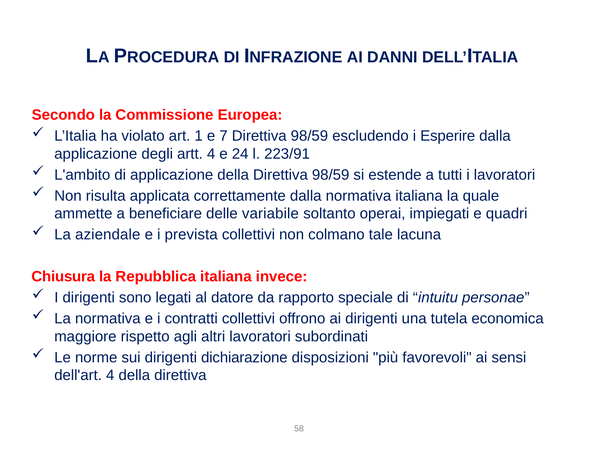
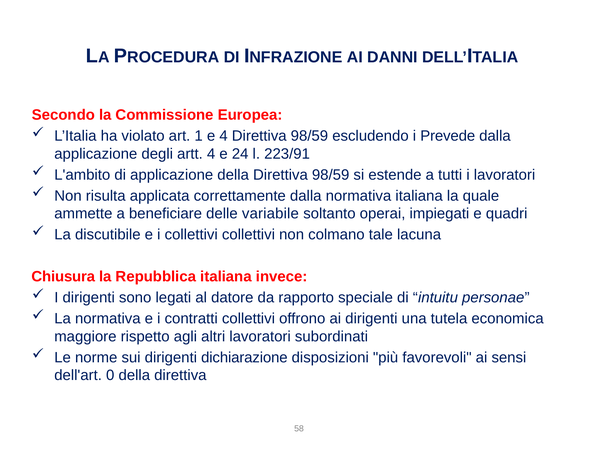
e 7: 7 -> 4
Esperire: Esperire -> Prevede
aziendale: aziendale -> discutibile
i prevista: prevista -> collettivi
dell'art 4: 4 -> 0
